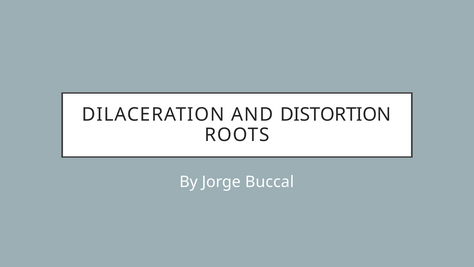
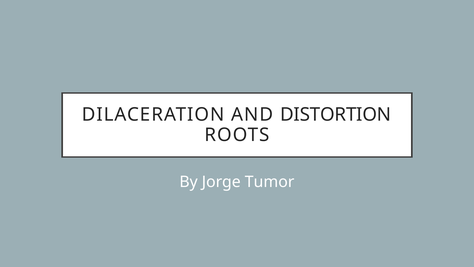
Buccal: Buccal -> Tumor
